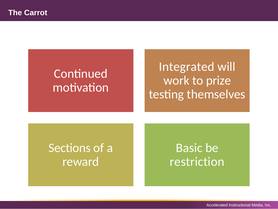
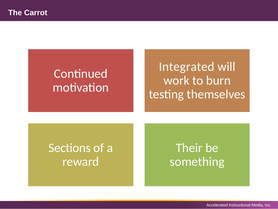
prize: prize -> burn
Basic: Basic -> Their
restriction: restriction -> something
